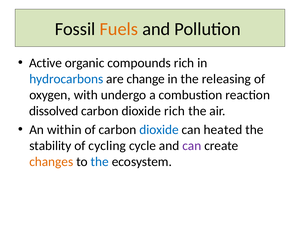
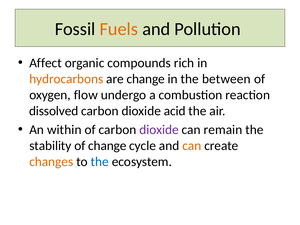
Active: Active -> Affect
hydrocarbons colour: blue -> orange
releasing: releasing -> between
with: with -> flow
dioxide rich: rich -> acid
dioxide at (159, 130) colour: blue -> purple
heated: heated -> remain
of cycling: cycling -> change
can at (192, 146) colour: purple -> orange
